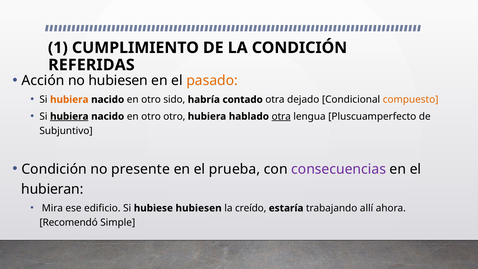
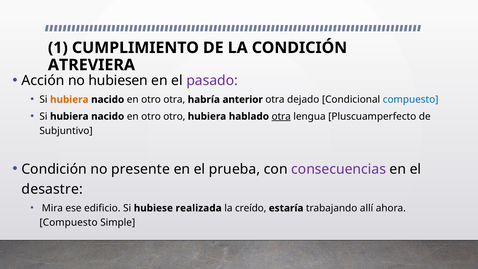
REFERIDAS: REFERIDAS -> ATREVIERA
pasado colour: orange -> purple
otro sido: sido -> otra
contado: contado -> anterior
compuesto at (411, 100) colour: orange -> blue
hubiera at (69, 116) underline: present -> none
hubieran: hubieran -> desastre
hubiese hubiesen: hubiesen -> realizada
Recomendó at (69, 222): Recomendó -> Compuesto
